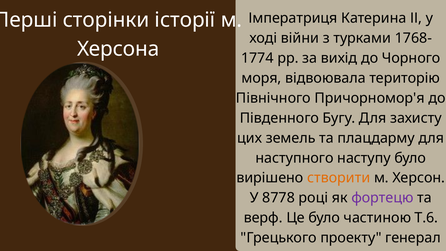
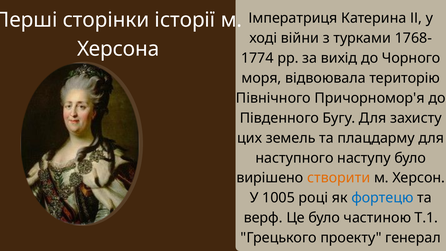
8778: 8778 -> 1005
фортецю colour: purple -> blue
T.6: T.6 -> T.1
